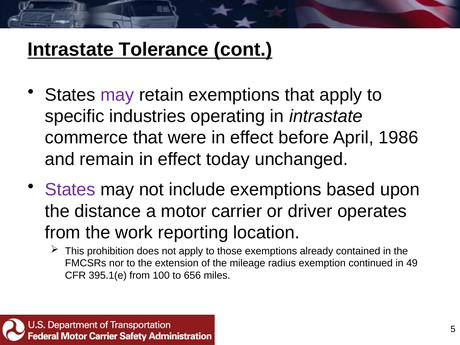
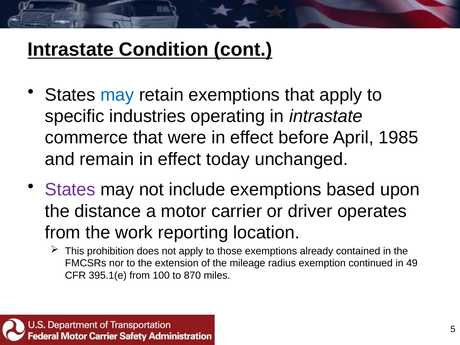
Tolerance: Tolerance -> Condition
may at (117, 95) colour: purple -> blue
1986: 1986 -> 1985
656: 656 -> 870
